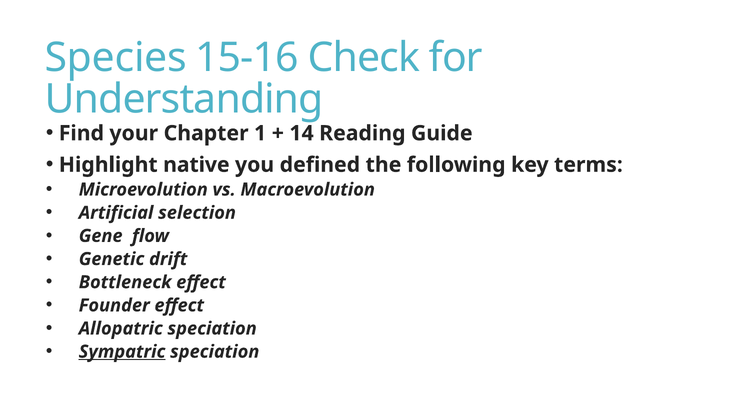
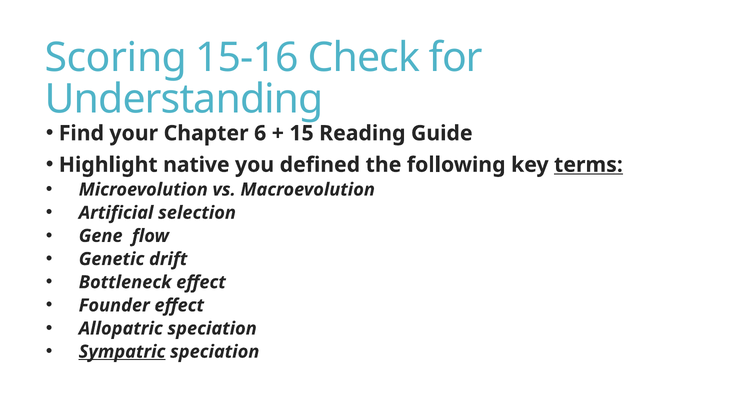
Species: Species -> Scoring
1: 1 -> 6
14: 14 -> 15
terms underline: none -> present
